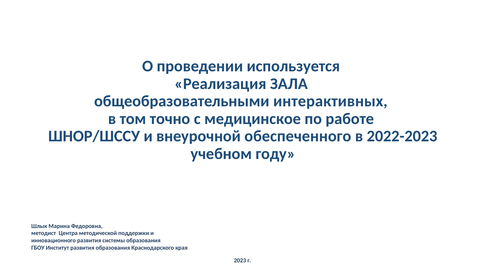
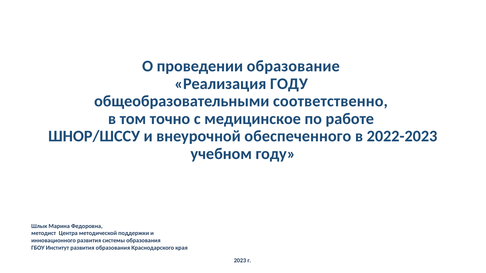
используется: используется -> образование
Реализация ЗАЛА: ЗАЛА -> ГОДУ
интерактивных: интерактивных -> соответственно
